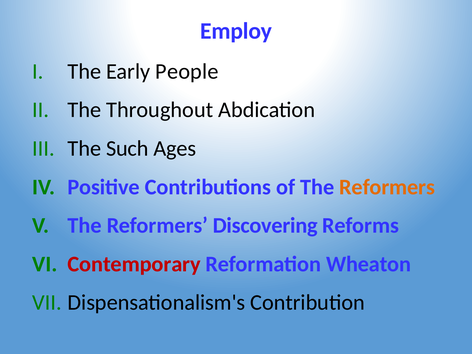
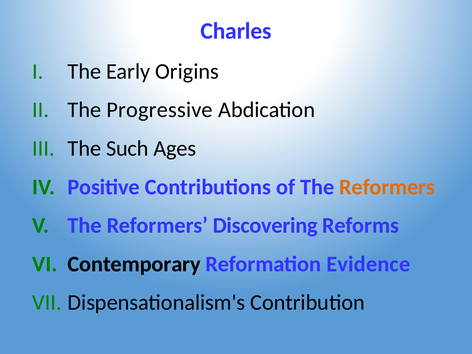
Employ: Employ -> Charles
People: People -> Origins
Throughout: Throughout -> Progressive
Contemporary colour: red -> black
Wheaton: Wheaton -> Evidence
